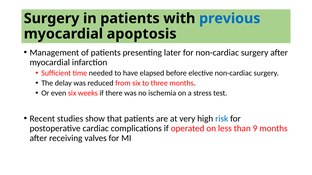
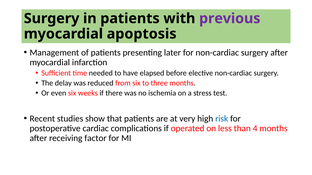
previous colour: blue -> purple
9: 9 -> 4
valves: valves -> factor
